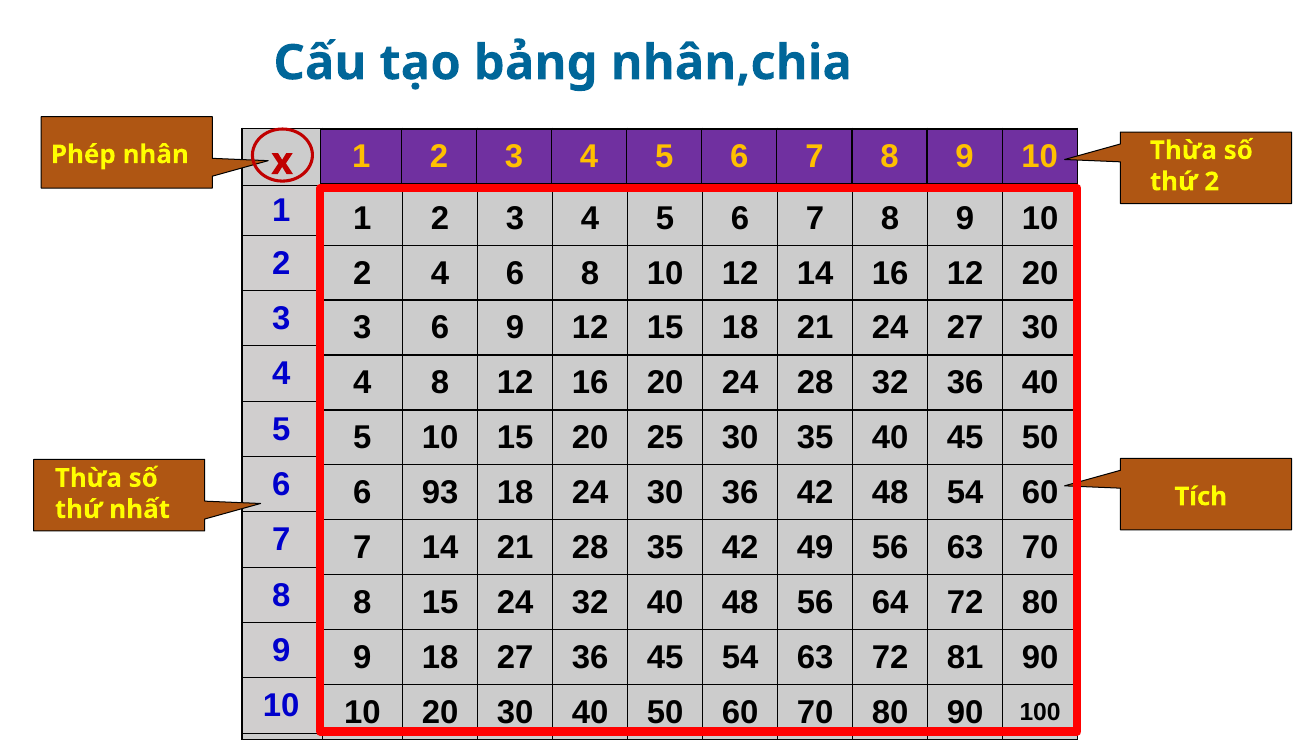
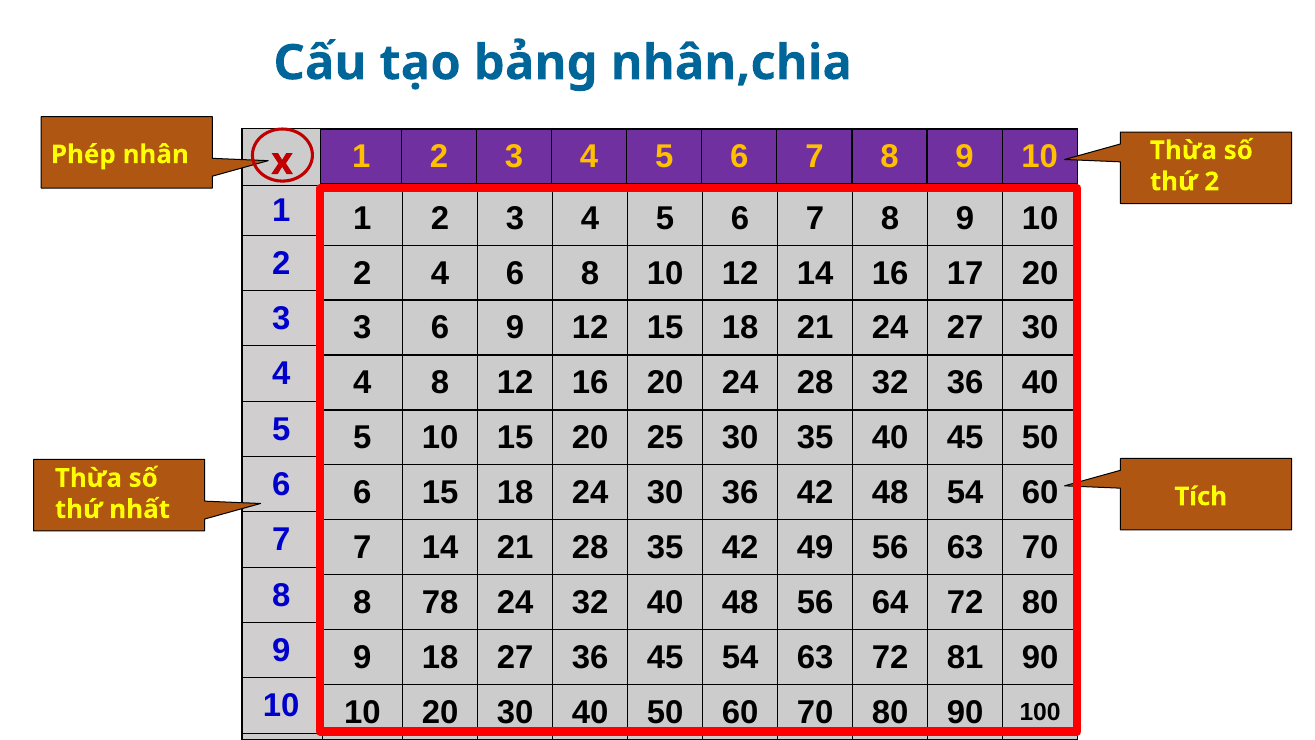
16 12: 12 -> 17
6 93: 93 -> 15
8 15: 15 -> 78
